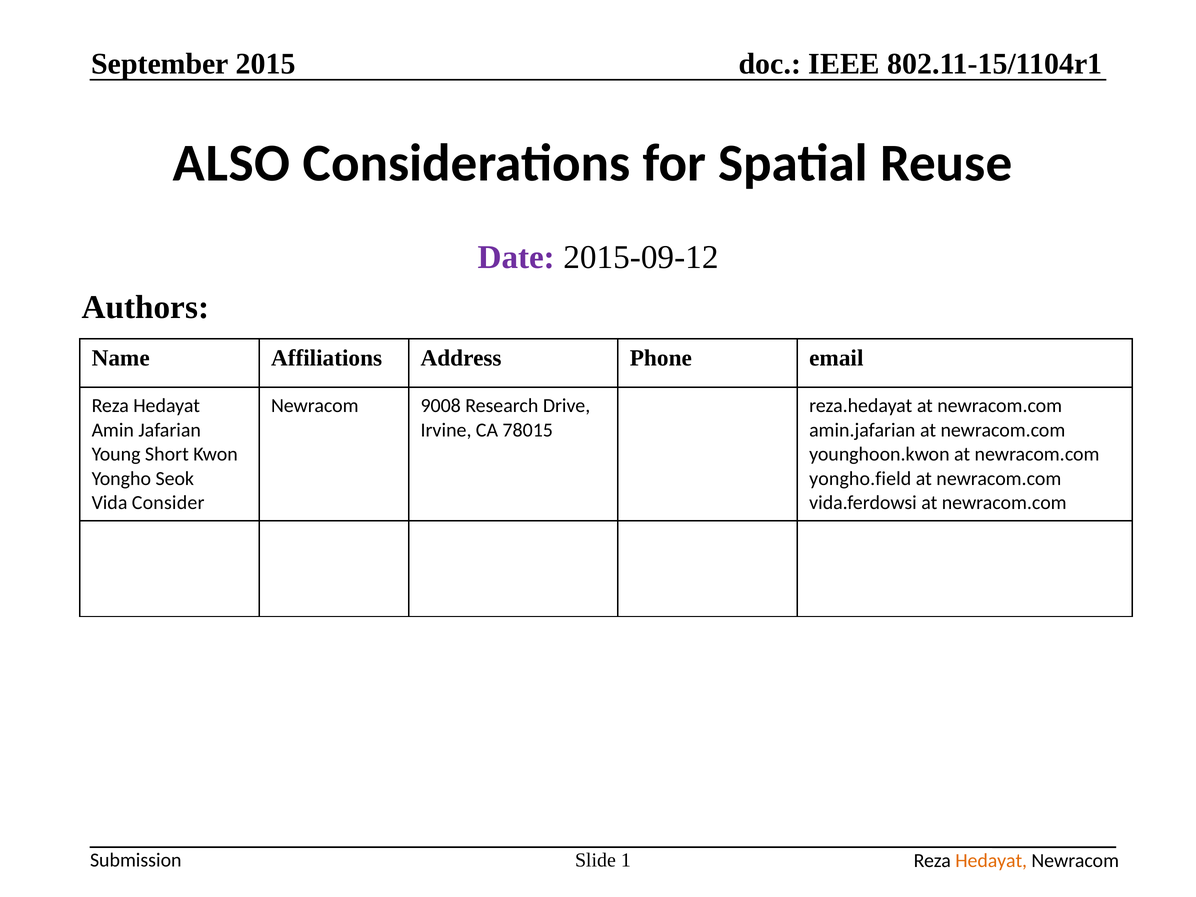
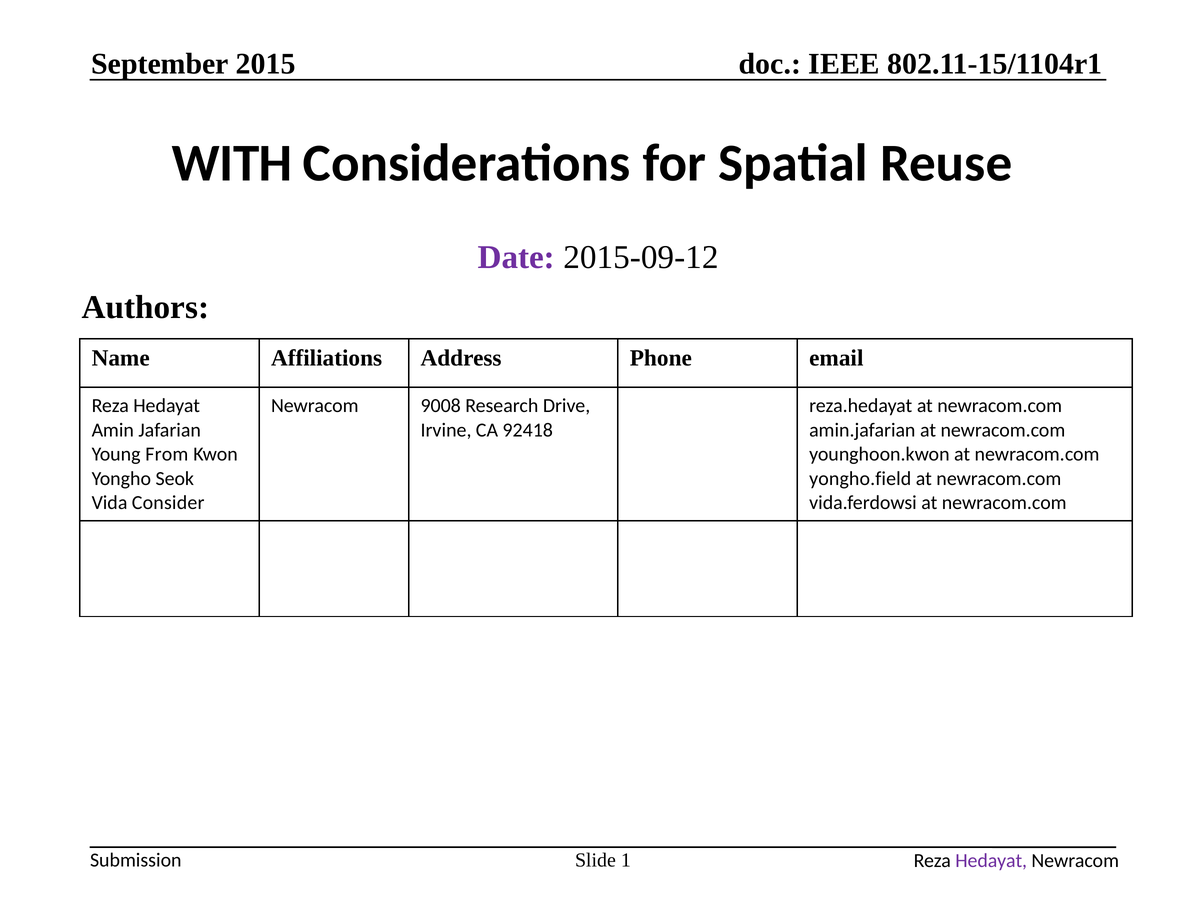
ALSO: ALSO -> WITH
78015: 78015 -> 92418
Short: Short -> From
Hedayat at (991, 860) colour: orange -> purple
